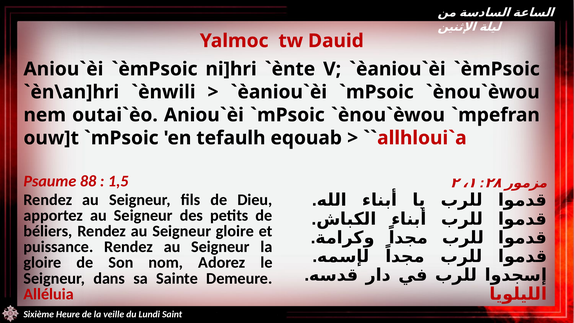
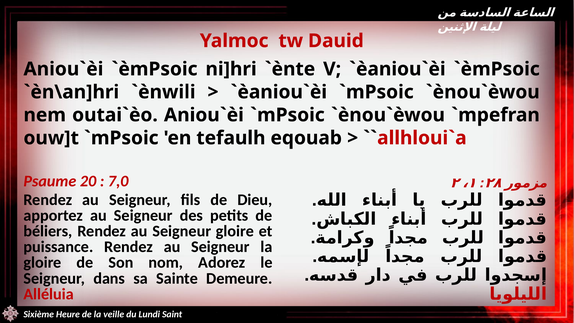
88: 88 -> 20
1,5: 1,5 -> 7,0
